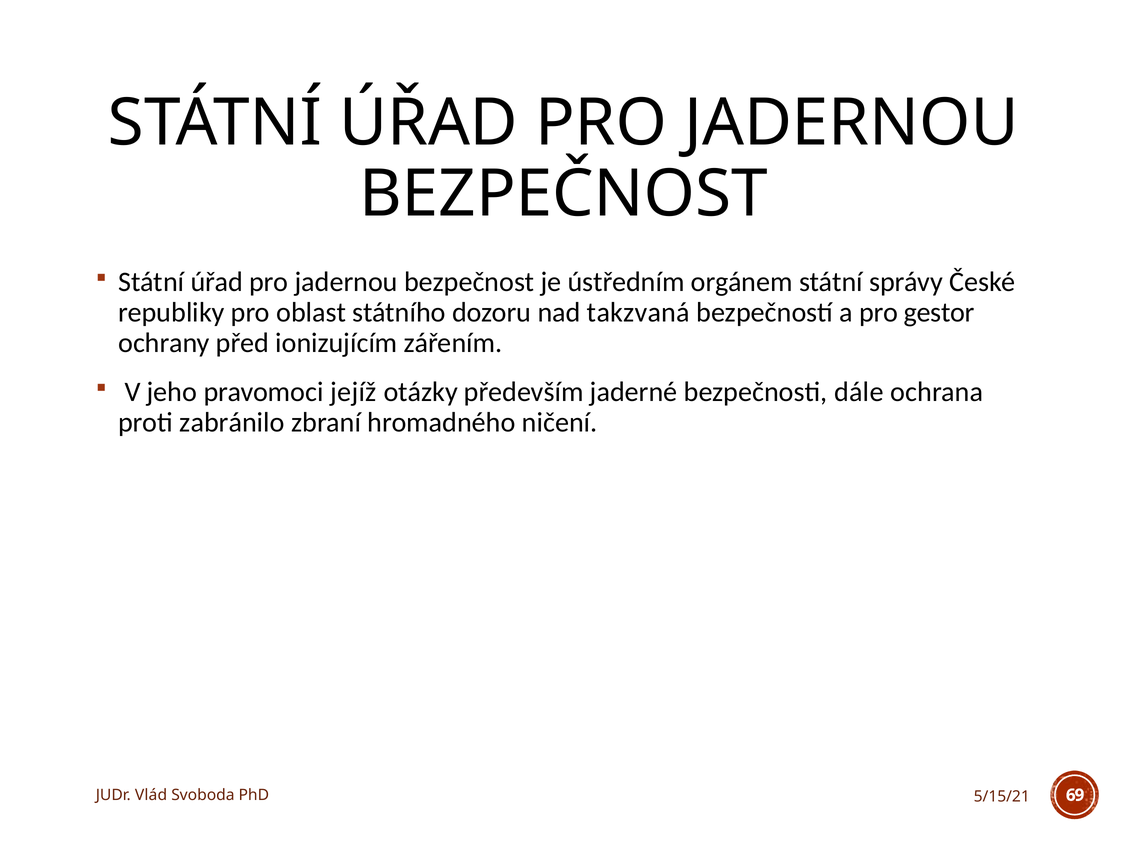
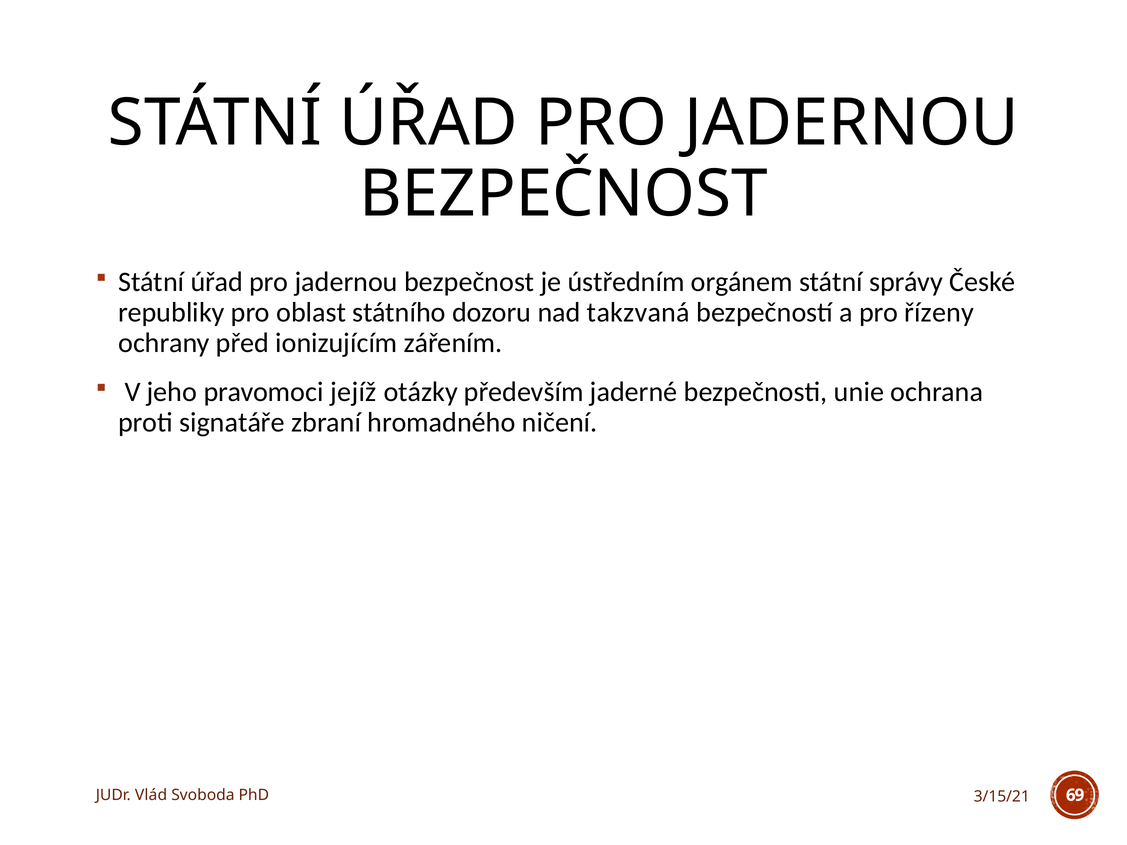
gestor: gestor -> řízeny
dále: dále -> unie
zabránilo: zabránilo -> signatáře
5/15/21: 5/15/21 -> 3/15/21
